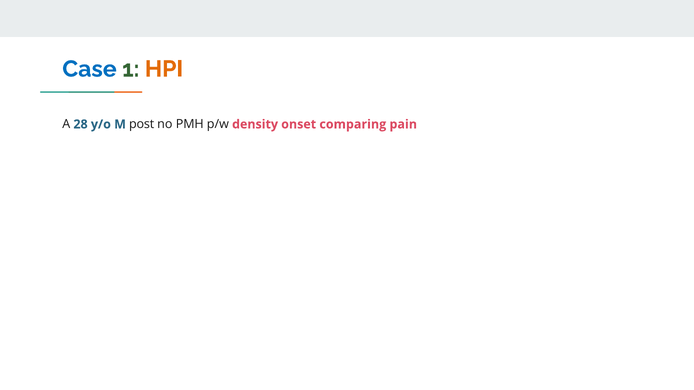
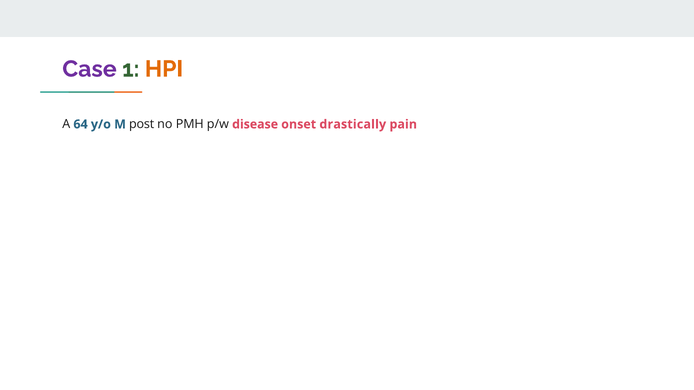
Case colour: blue -> purple
28: 28 -> 64
density: density -> disease
comparing: comparing -> drastically
